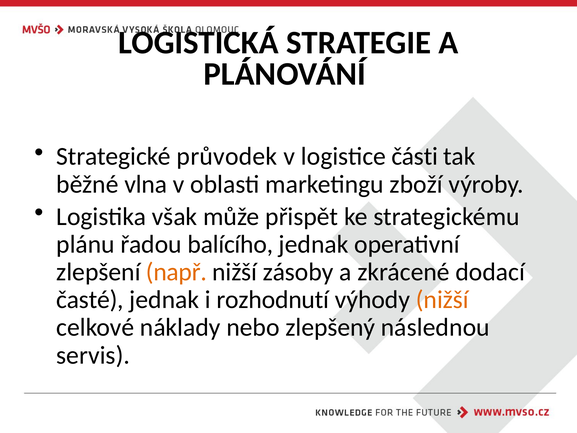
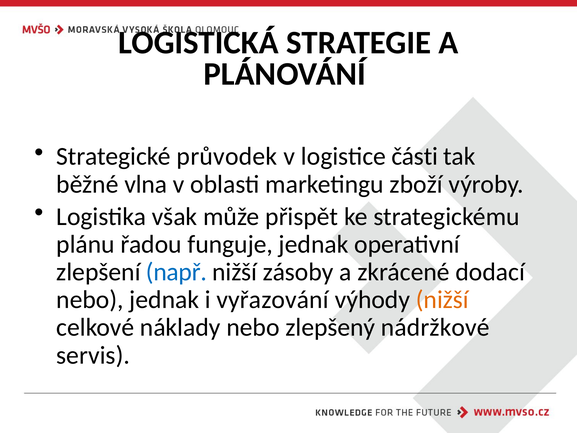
balícího: balícího -> funguje
např colour: orange -> blue
časté at (90, 300): časté -> nebo
rozhodnutí: rozhodnutí -> vyřazování
následnou: následnou -> nádržkové
